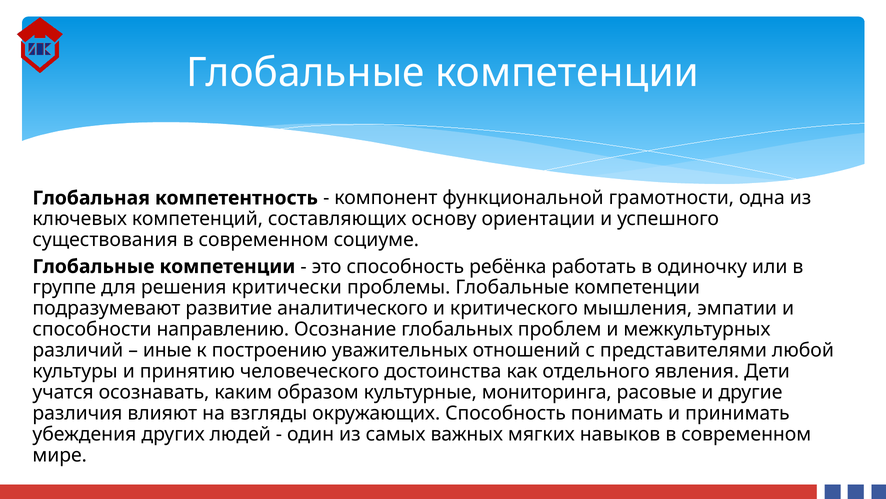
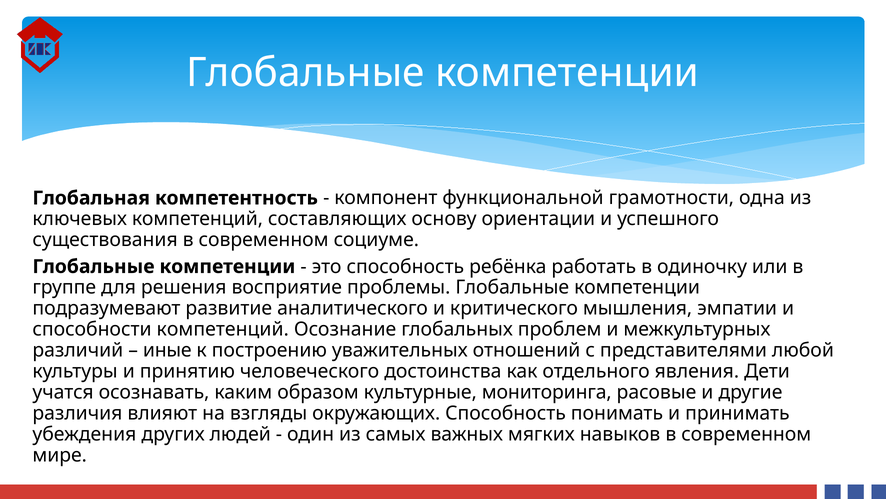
критически: критически -> восприятие
способности направлению: направлению -> компетенций
